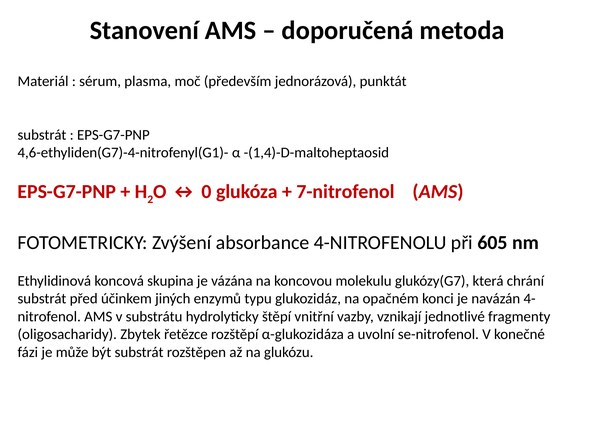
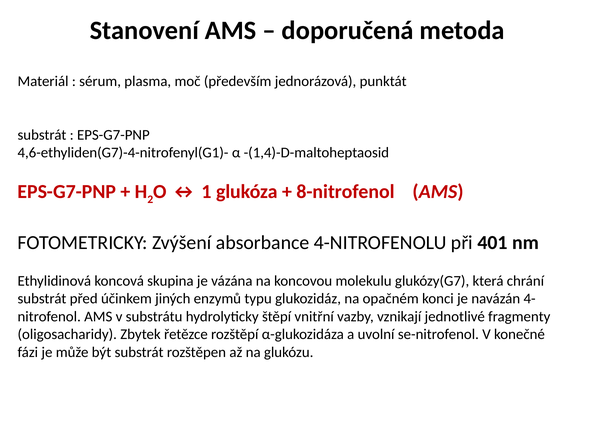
0: 0 -> 1
7-nitrofenol: 7-nitrofenol -> 8-nitrofenol
605: 605 -> 401
